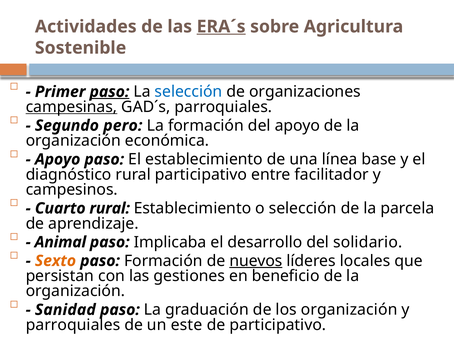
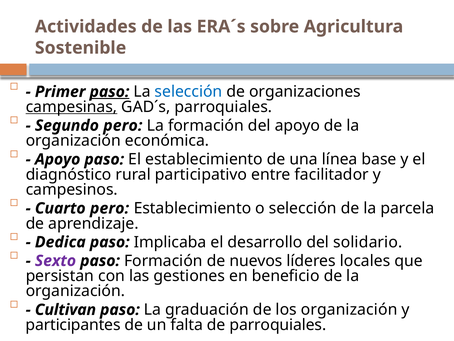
ERA´s underline: present -> none
Cuarto rural: rural -> pero
Animal: Animal -> Dedica
Sexto colour: orange -> purple
nuevos underline: present -> none
Sanidad: Sanidad -> Cultivan
parroquiales at (73, 324): parroquiales -> participantes
este: este -> falta
de participativo: participativo -> parroquiales
